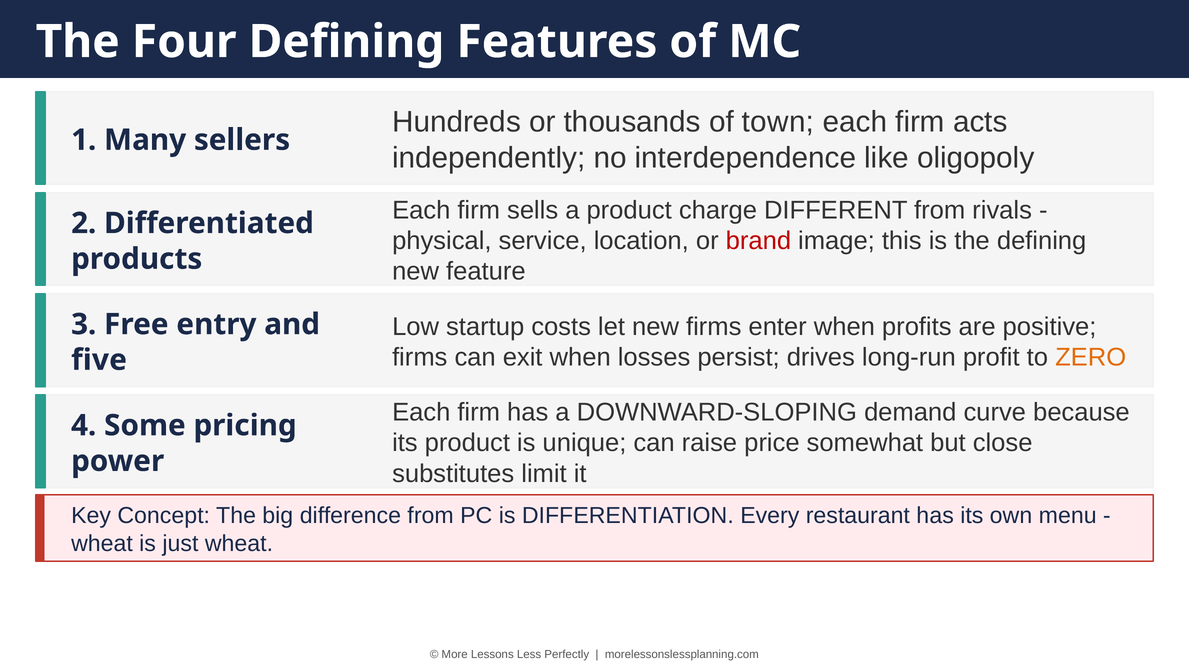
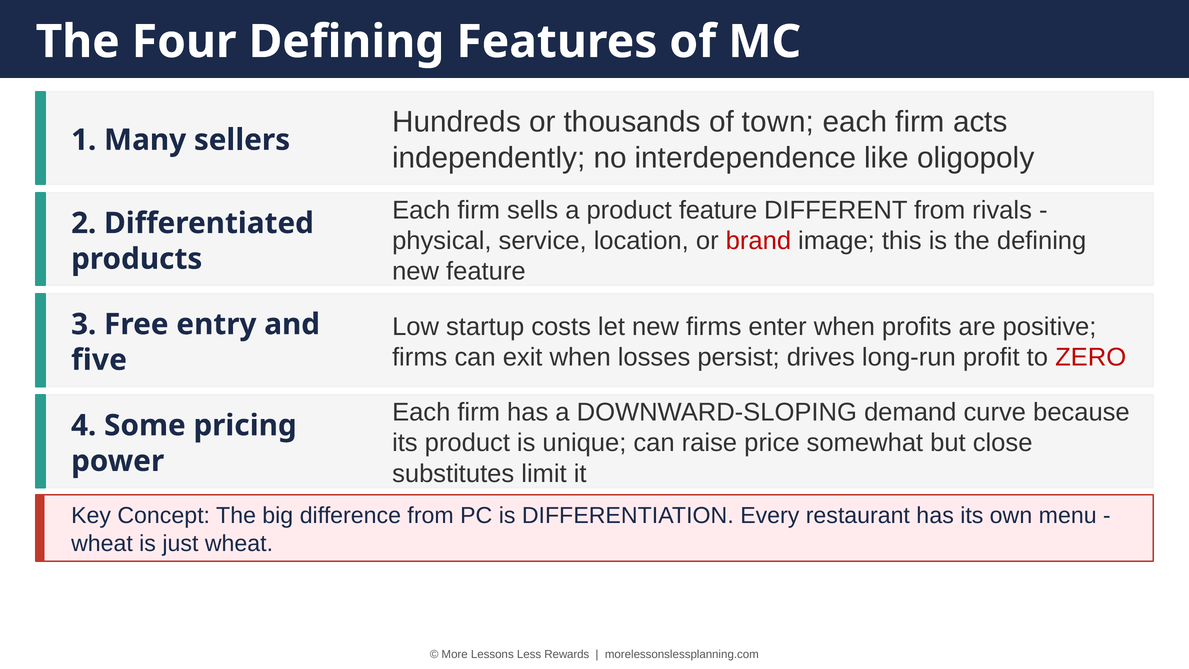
product charge: charge -> feature
ZERO colour: orange -> red
Perfectly: Perfectly -> Rewards
